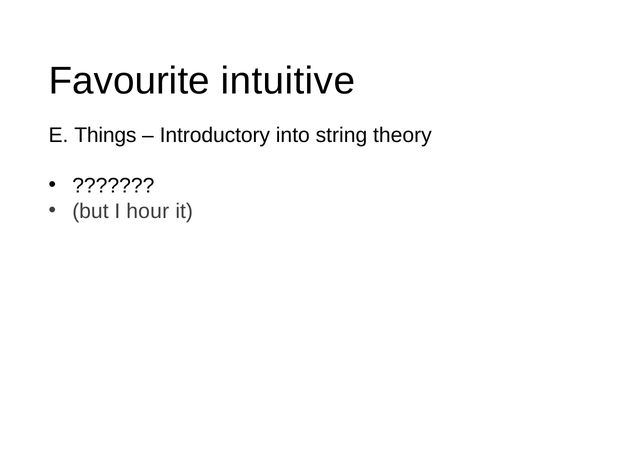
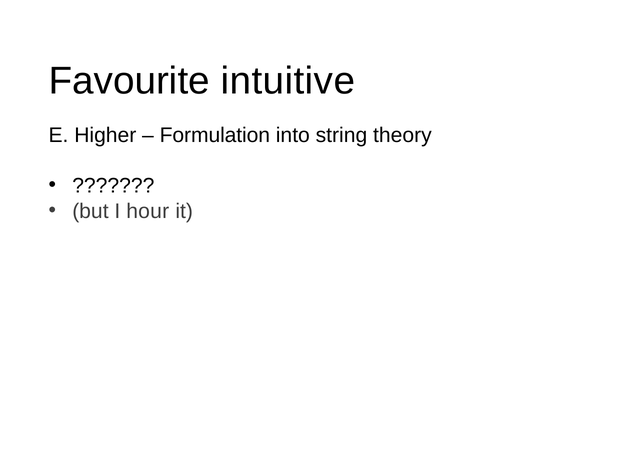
Things: Things -> Higher
Introductory: Introductory -> Formulation
